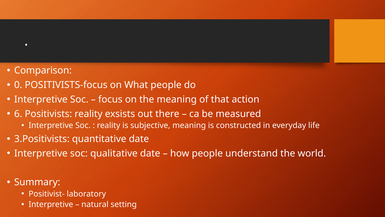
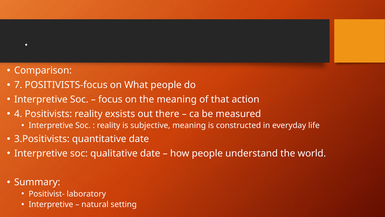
0: 0 -> 7
6: 6 -> 4
